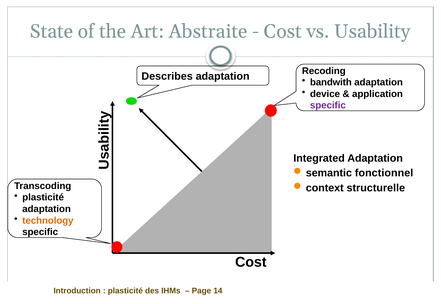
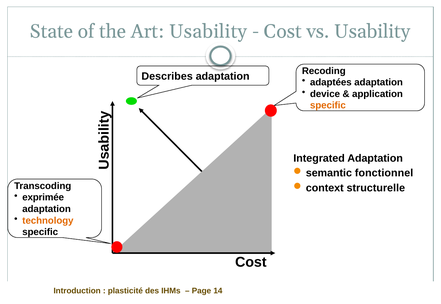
Art Abstraite: Abstraite -> Usability
bandwith: bandwith -> adaptées
specific at (328, 106) colour: purple -> orange
plasticité at (43, 197): plasticité -> exprimée
